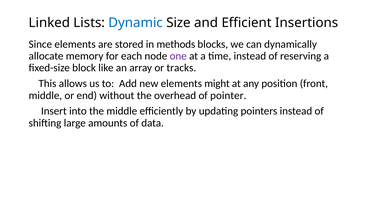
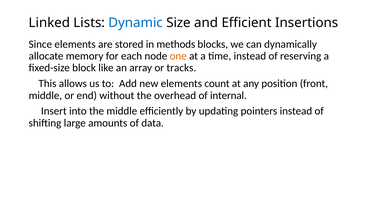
one colour: purple -> orange
might: might -> count
pointer: pointer -> internal
